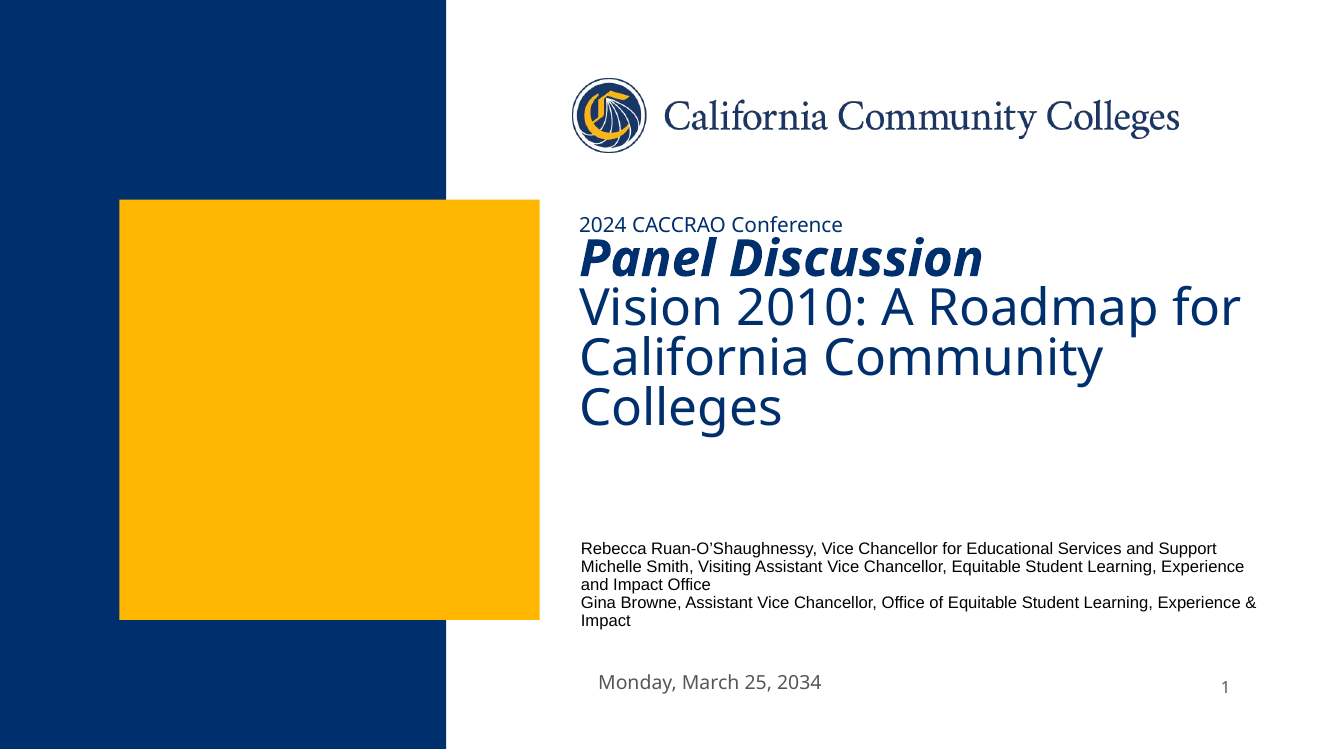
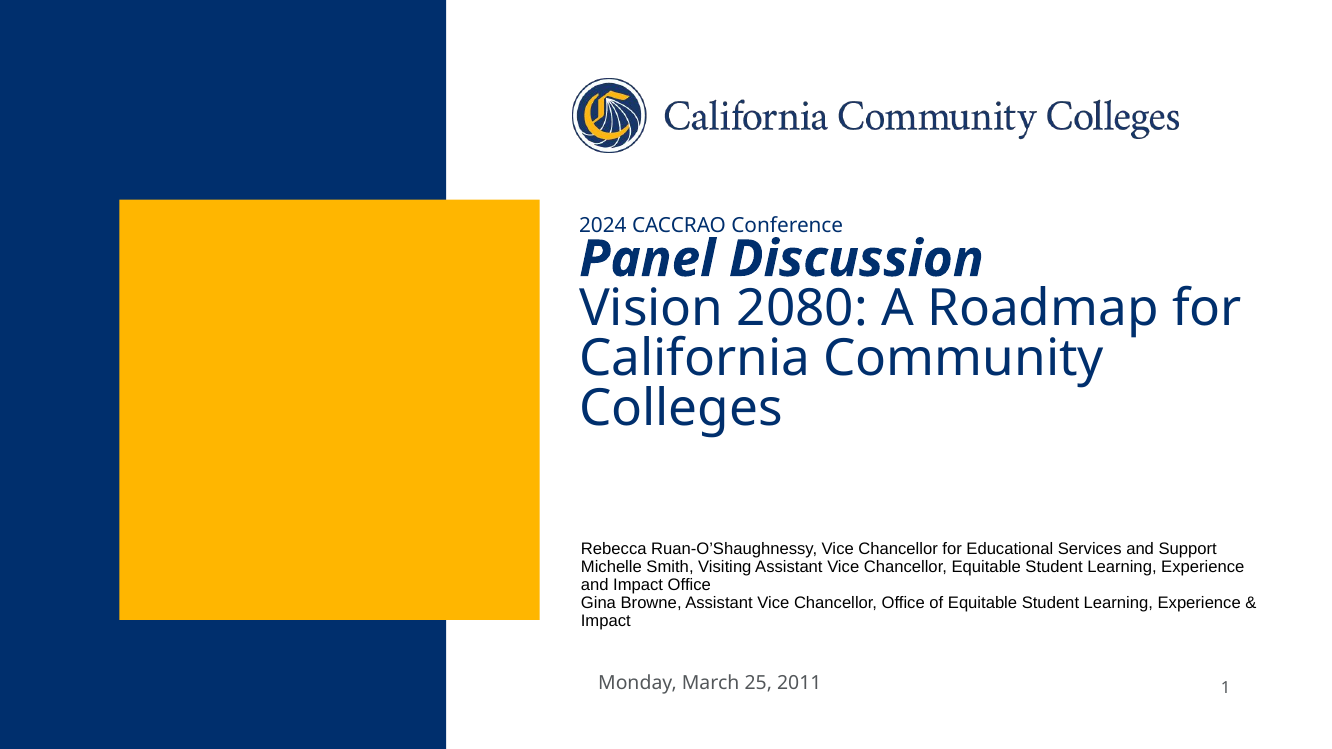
2010: 2010 -> 2080
2034: 2034 -> 2011
